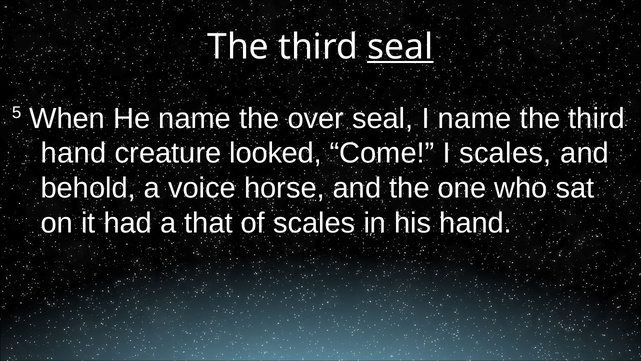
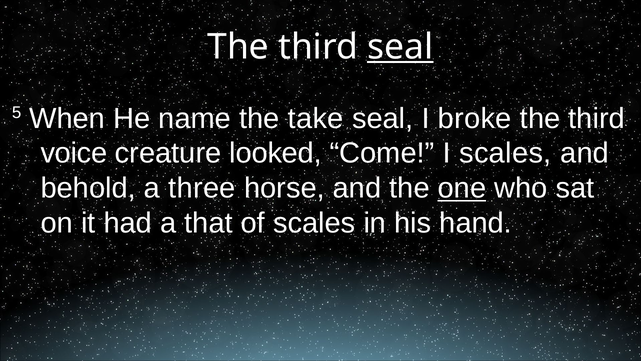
over: over -> take
I name: name -> broke
hand at (74, 153): hand -> voice
voice: voice -> three
one underline: none -> present
